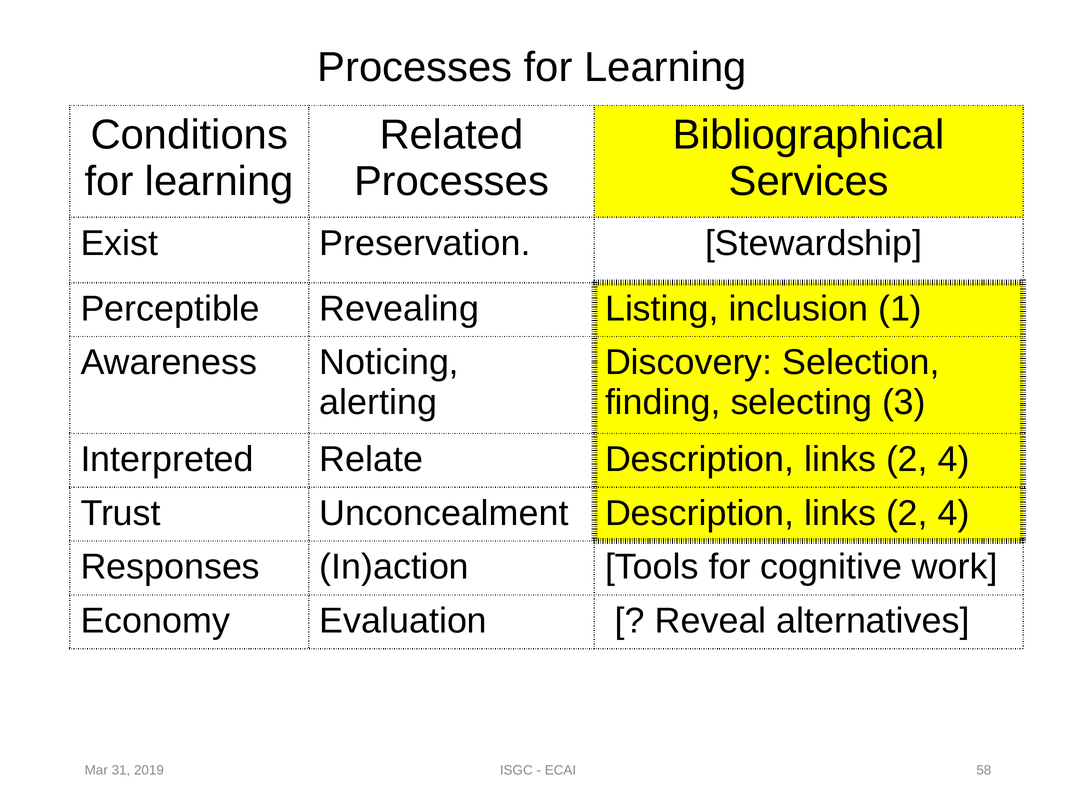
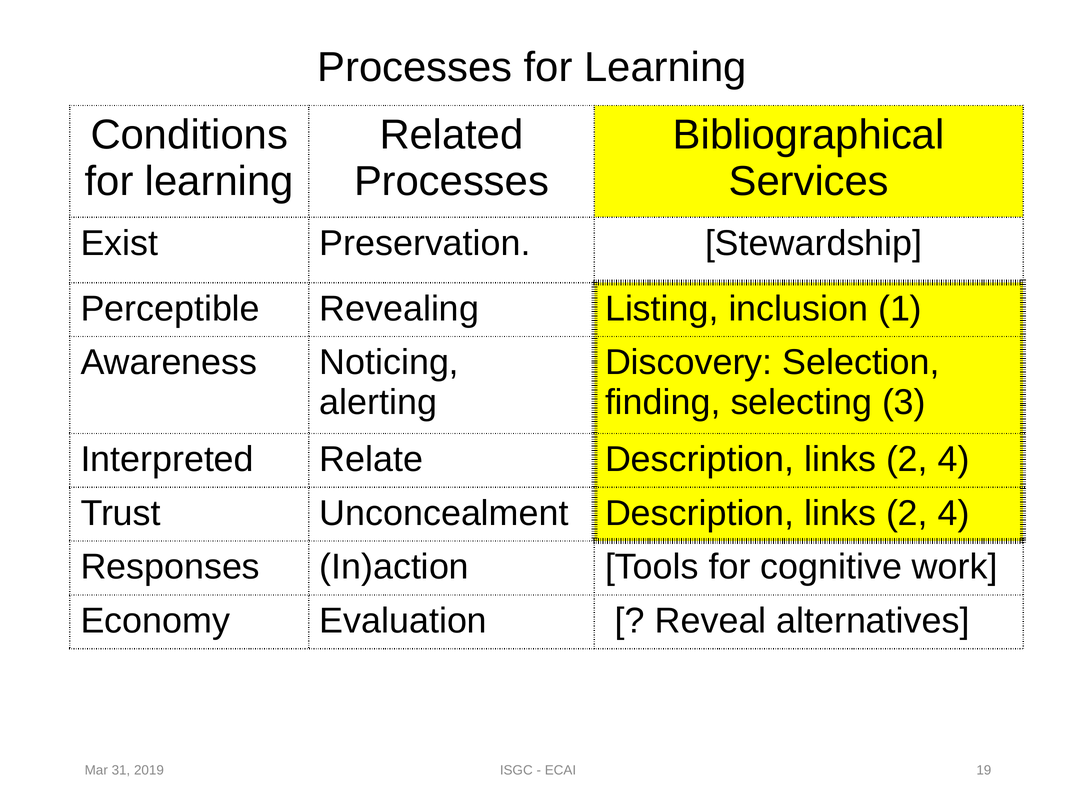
58: 58 -> 19
